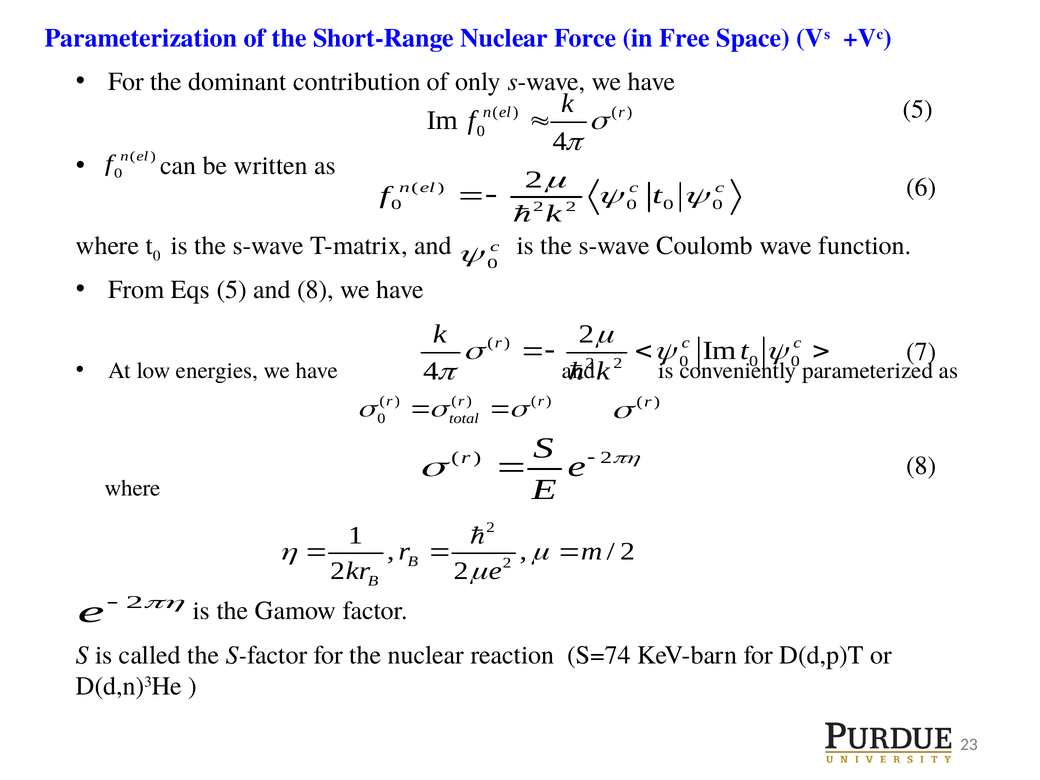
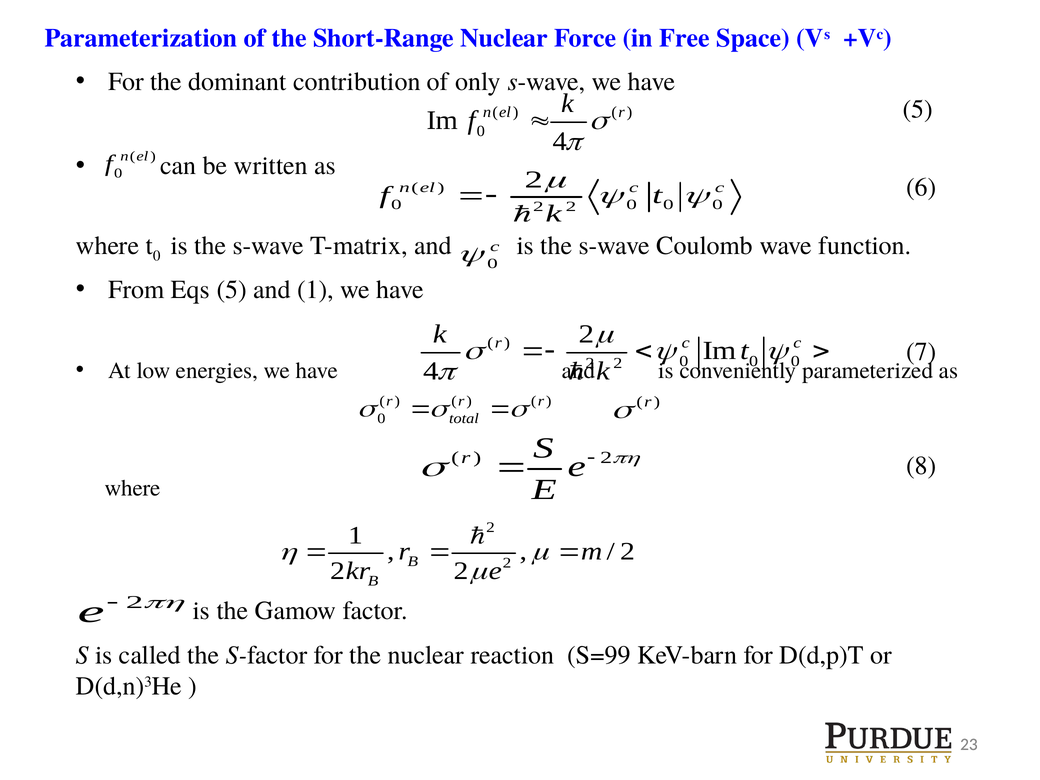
and 8: 8 -> 1
S=74: S=74 -> S=99
